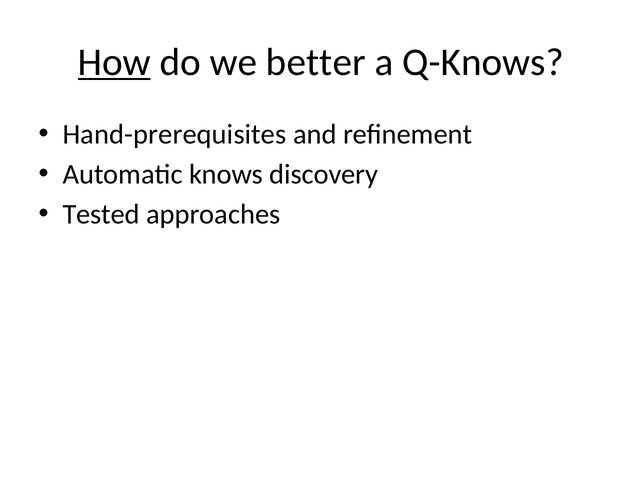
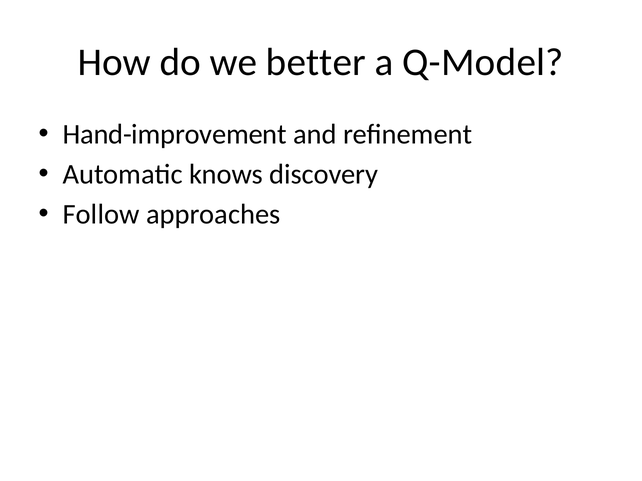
How underline: present -> none
Q-Knows: Q-Knows -> Q-Model
Hand-prerequisites: Hand-prerequisites -> Hand-improvement
Tested: Tested -> Follow
